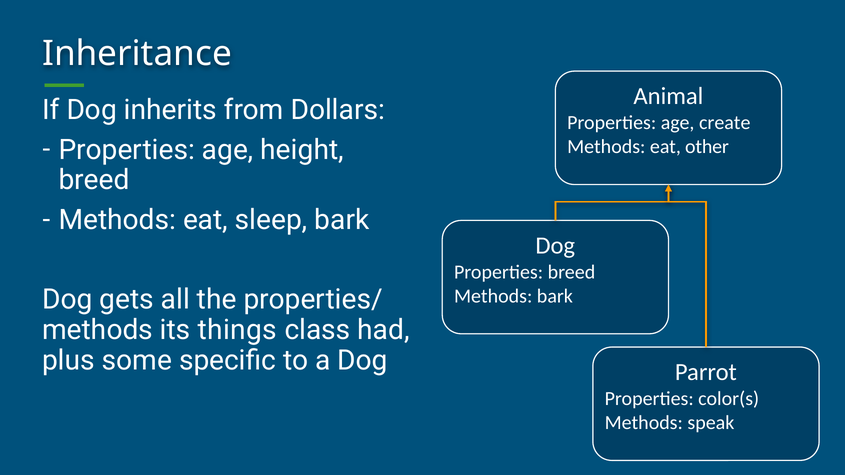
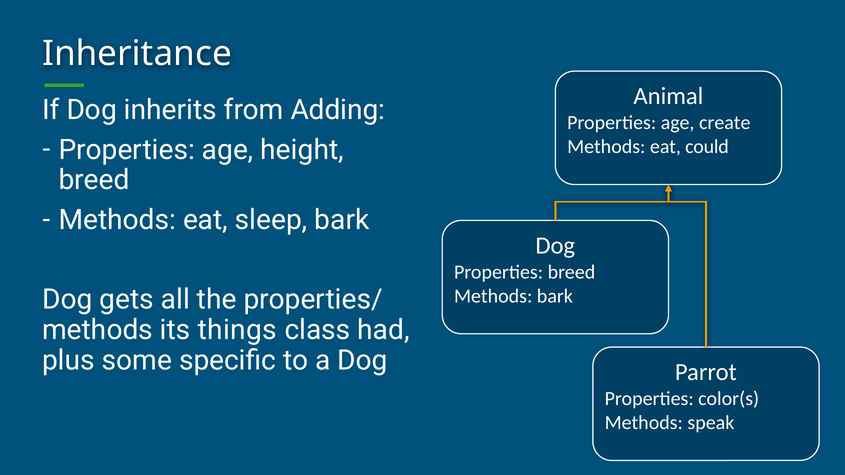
Dollars: Dollars -> Adding
other: other -> could
